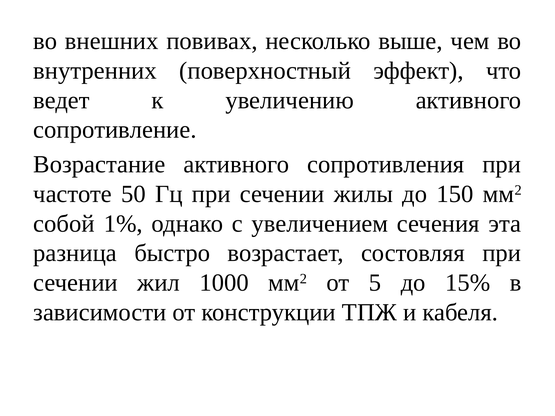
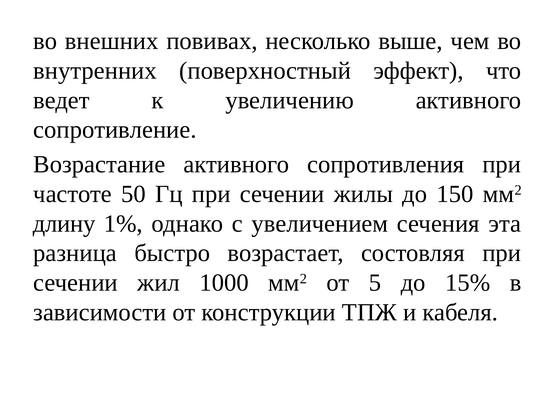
собой: собой -> длину
